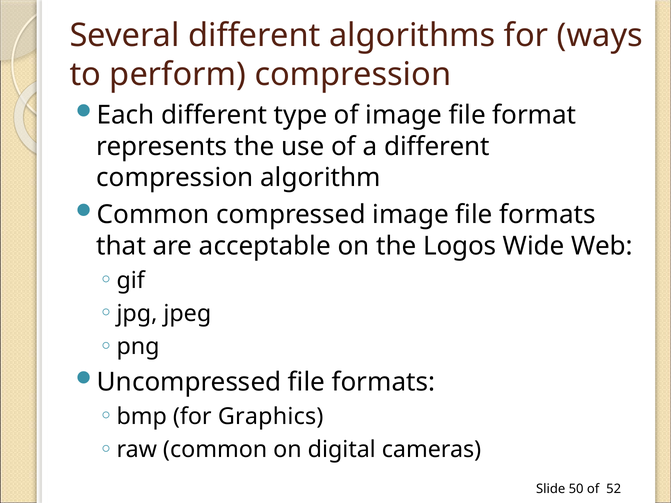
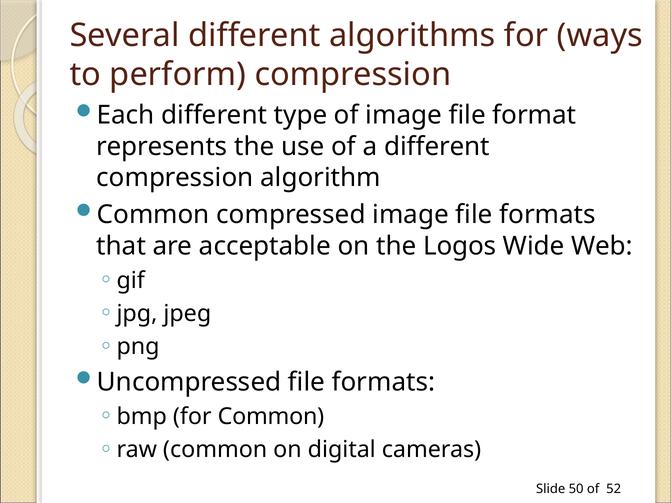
for Graphics: Graphics -> Common
